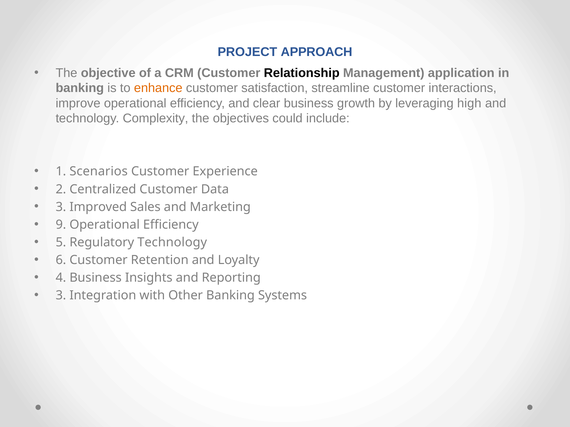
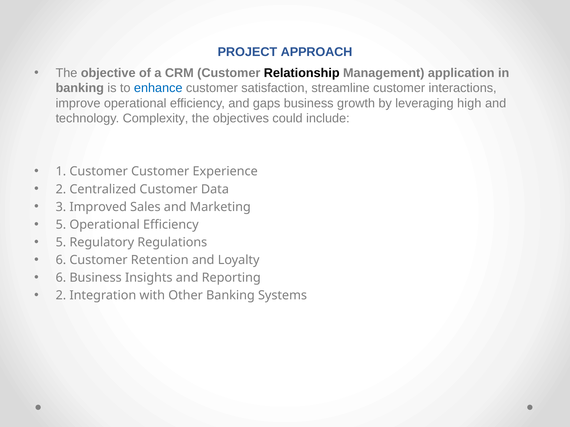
enhance colour: orange -> blue
clear: clear -> gaps
1 Scenarios: Scenarios -> Customer
9 at (61, 225): 9 -> 5
Regulatory Technology: Technology -> Regulations
4 at (61, 278): 4 -> 6
3 at (61, 296): 3 -> 2
